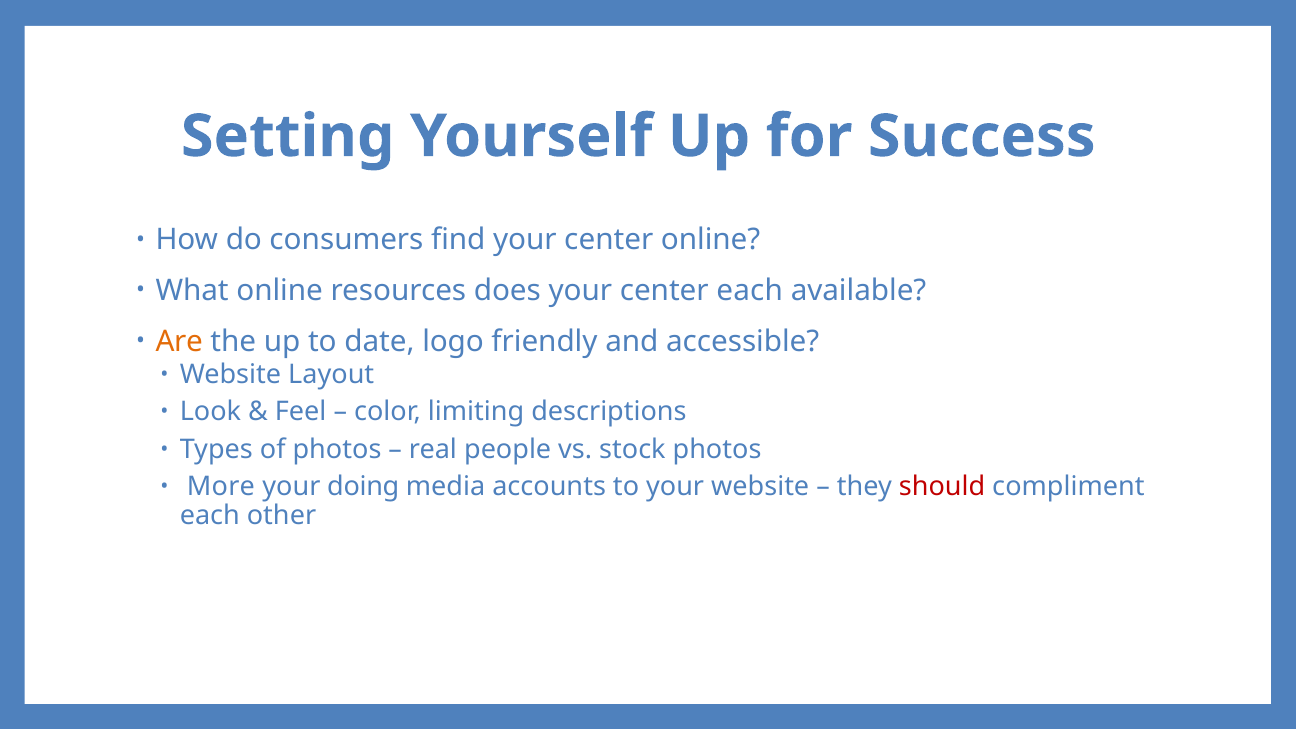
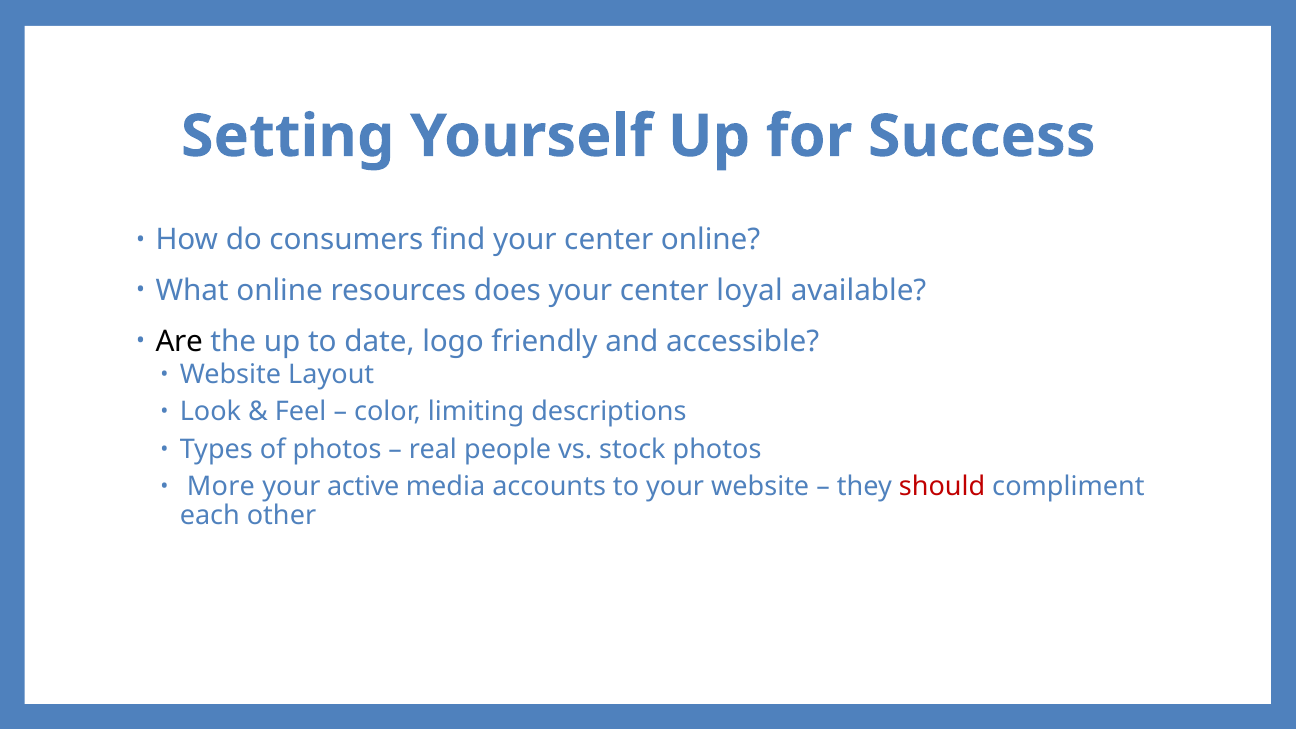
center each: each -> loyal
Are colour: orange -> black
doing: doing -> active
